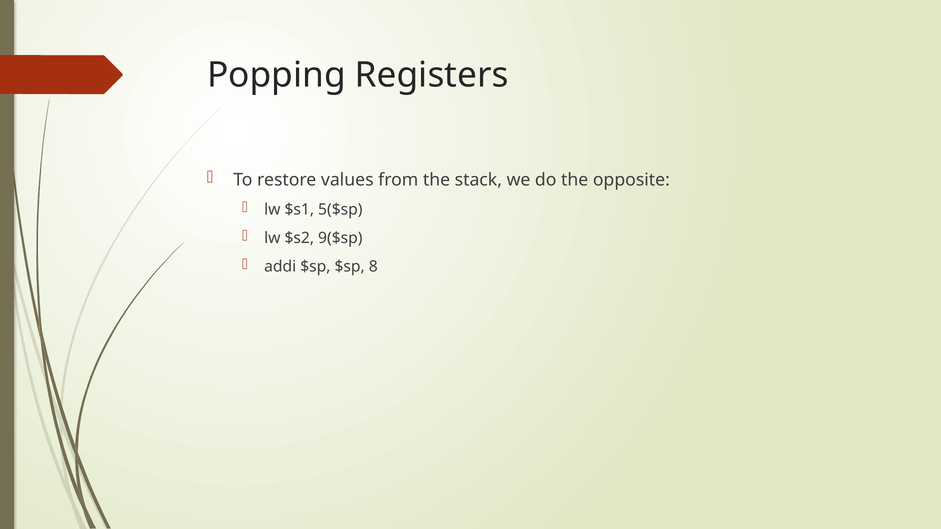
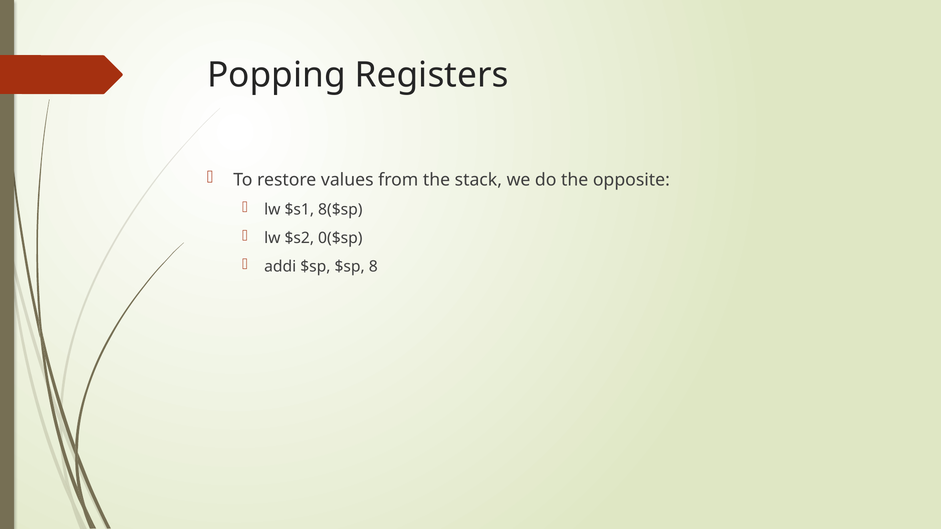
5($sp: 5($sp -> 8($sp
9($sp: 9($sp -> 0($sp
